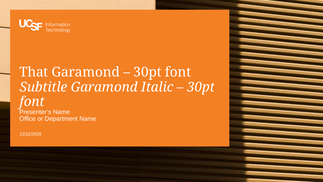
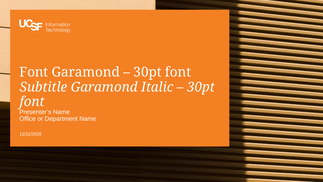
That at (34, 72): That -> Font
